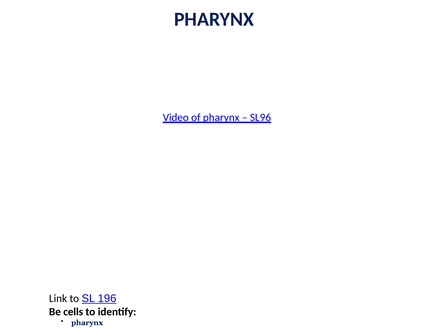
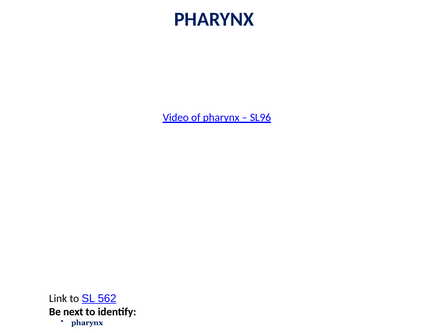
196: 196 -> 562
cells: cells -> next
